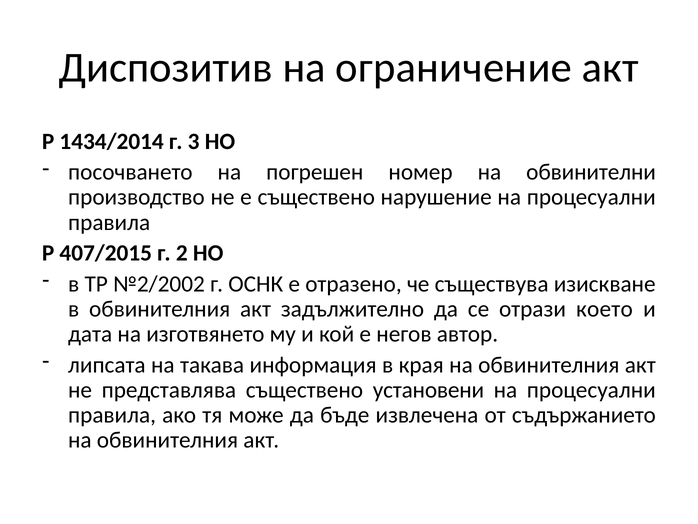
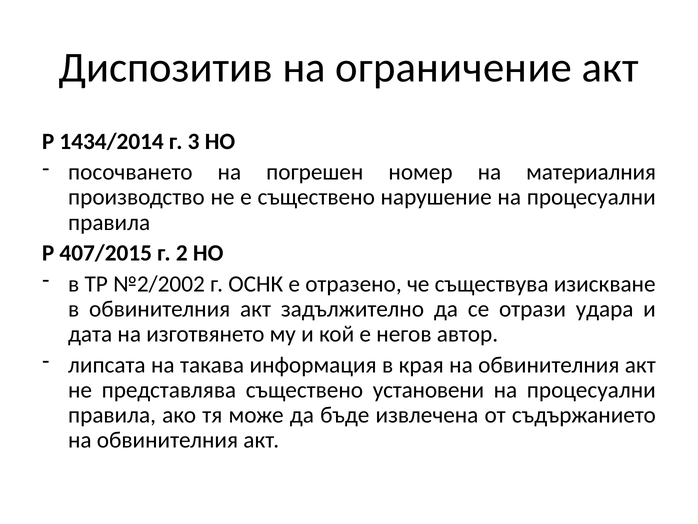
обвинителни: обвинителни -> материалния
което: което -> удара
